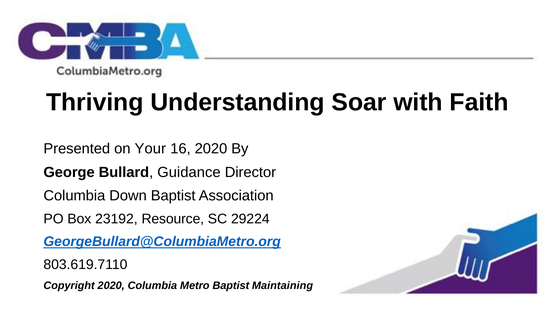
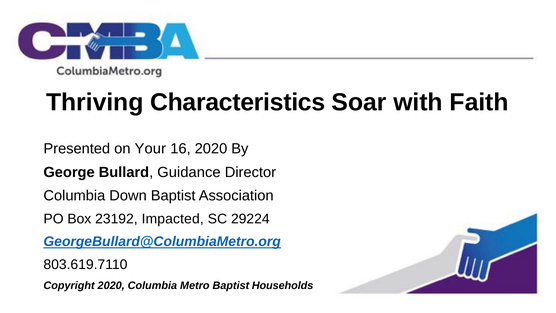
Understanding: Understanding -> Characteristics
Resource: Resource -> Impacted
Maintaining: Maintaining -> Households
